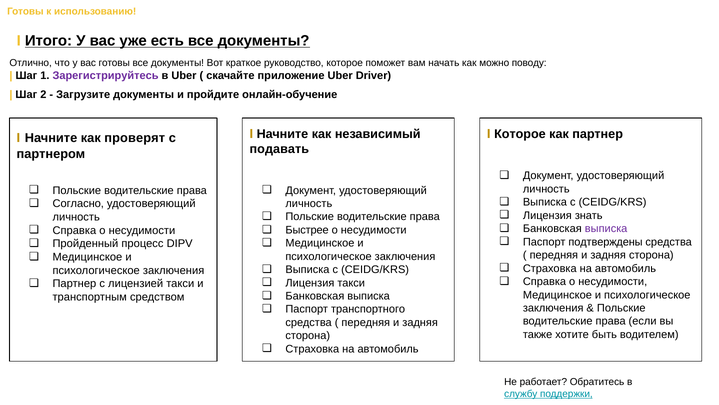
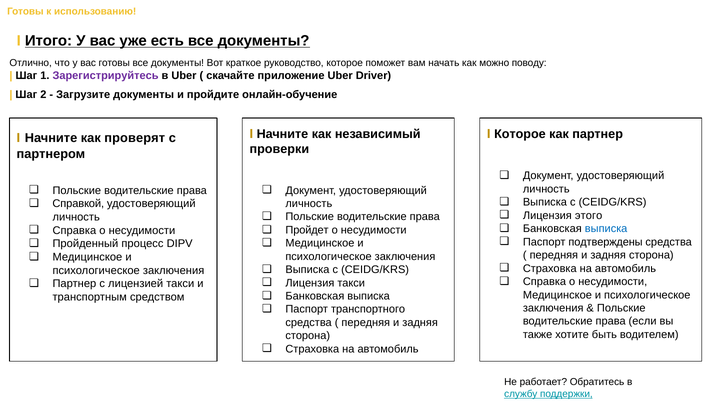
подавать: подавать -> проверки
Согласно: Согласно -> Справкой
знать: знать -> этого
выписка at (606, 228) colour: purple -> blue
Быстрее: Быстрее -> Пройдет
